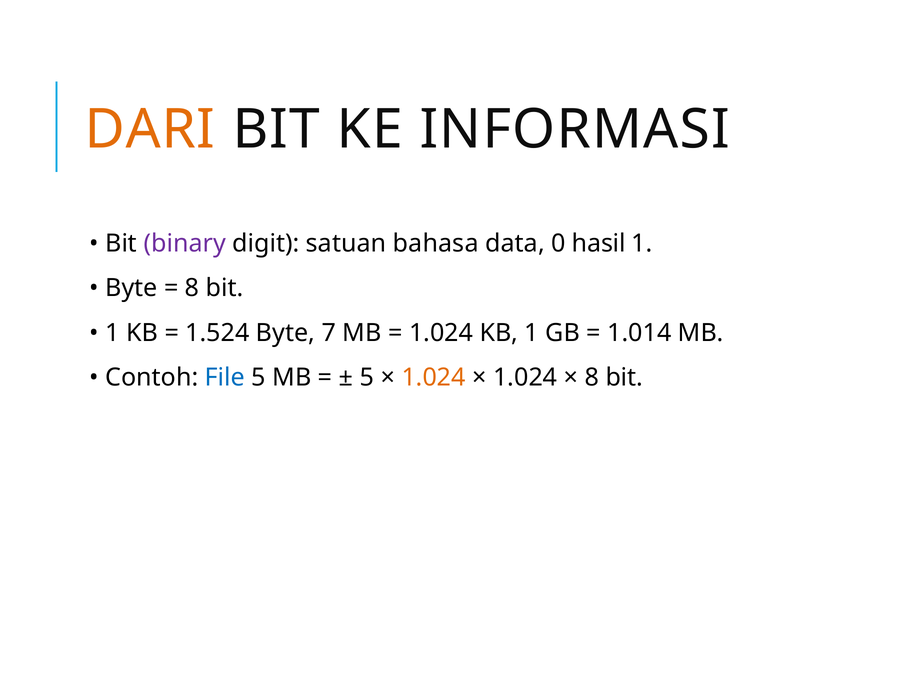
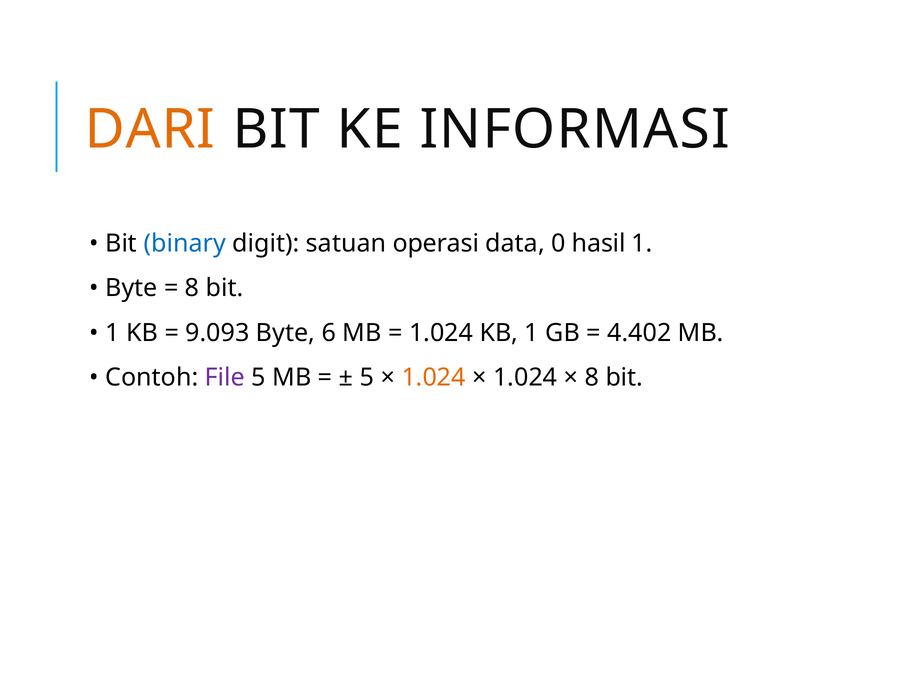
binary colour: purple -> blue
bahasa: bahasa -> operasi
1.524: 1.524 -> 9.093
7: 7 -> 6
1.014: 1.014 -> 4.402
File colour: blue -> purple
